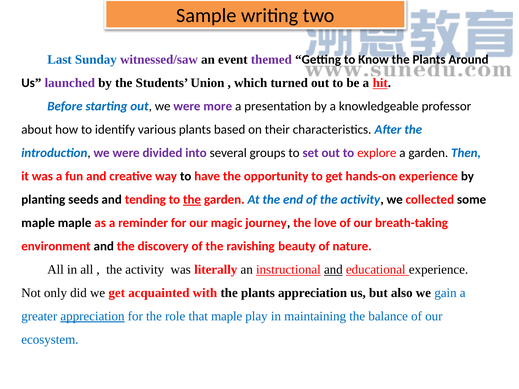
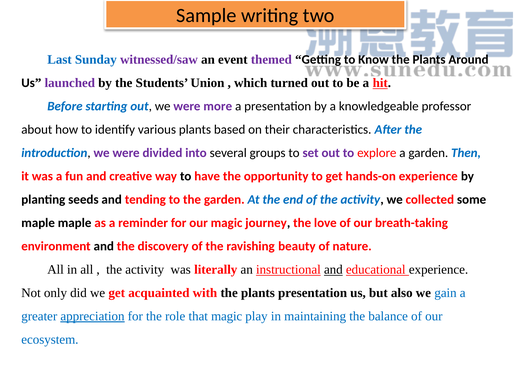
the at (192, 200) underline: present -> none
plants appreciation: appreciation -> presentation
that maple: maple -> magic
